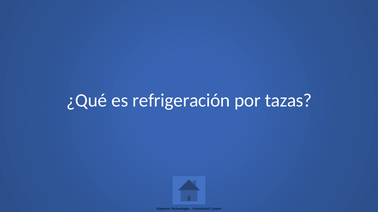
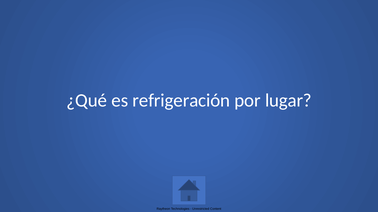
tazas: tazas -> lugar
